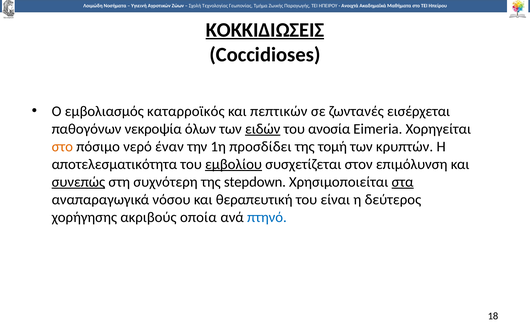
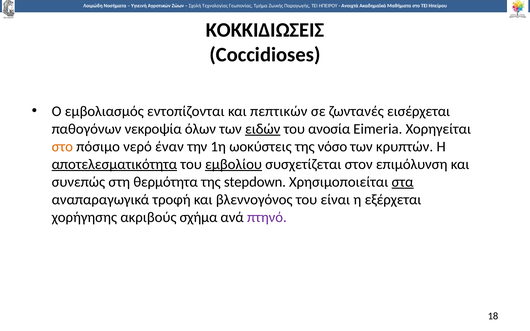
ΚΟΚΚΙΔΙΩΣΕΙΣ underline: present -> none
καταρροϊκός: καταρροϊκός -> εντοπίζονται
προσδίδει: προσδίδει -> ωοκύστεις
τομή: τομή -> νόσο
αποτελεσματικότητα underline: none -> present
συνεπώς underline: present -> none
συχνότερη: συχνότερη -> θερμότητα
νόσου: νόσου -> τροφή
θεραπευτική: θεραπευτική -> βλεννογόνος
δεύτερος: δεύτερος -> εξέρχεται
οποία: οποία -> σχήμα
πτηνό colour: blue -> purple
